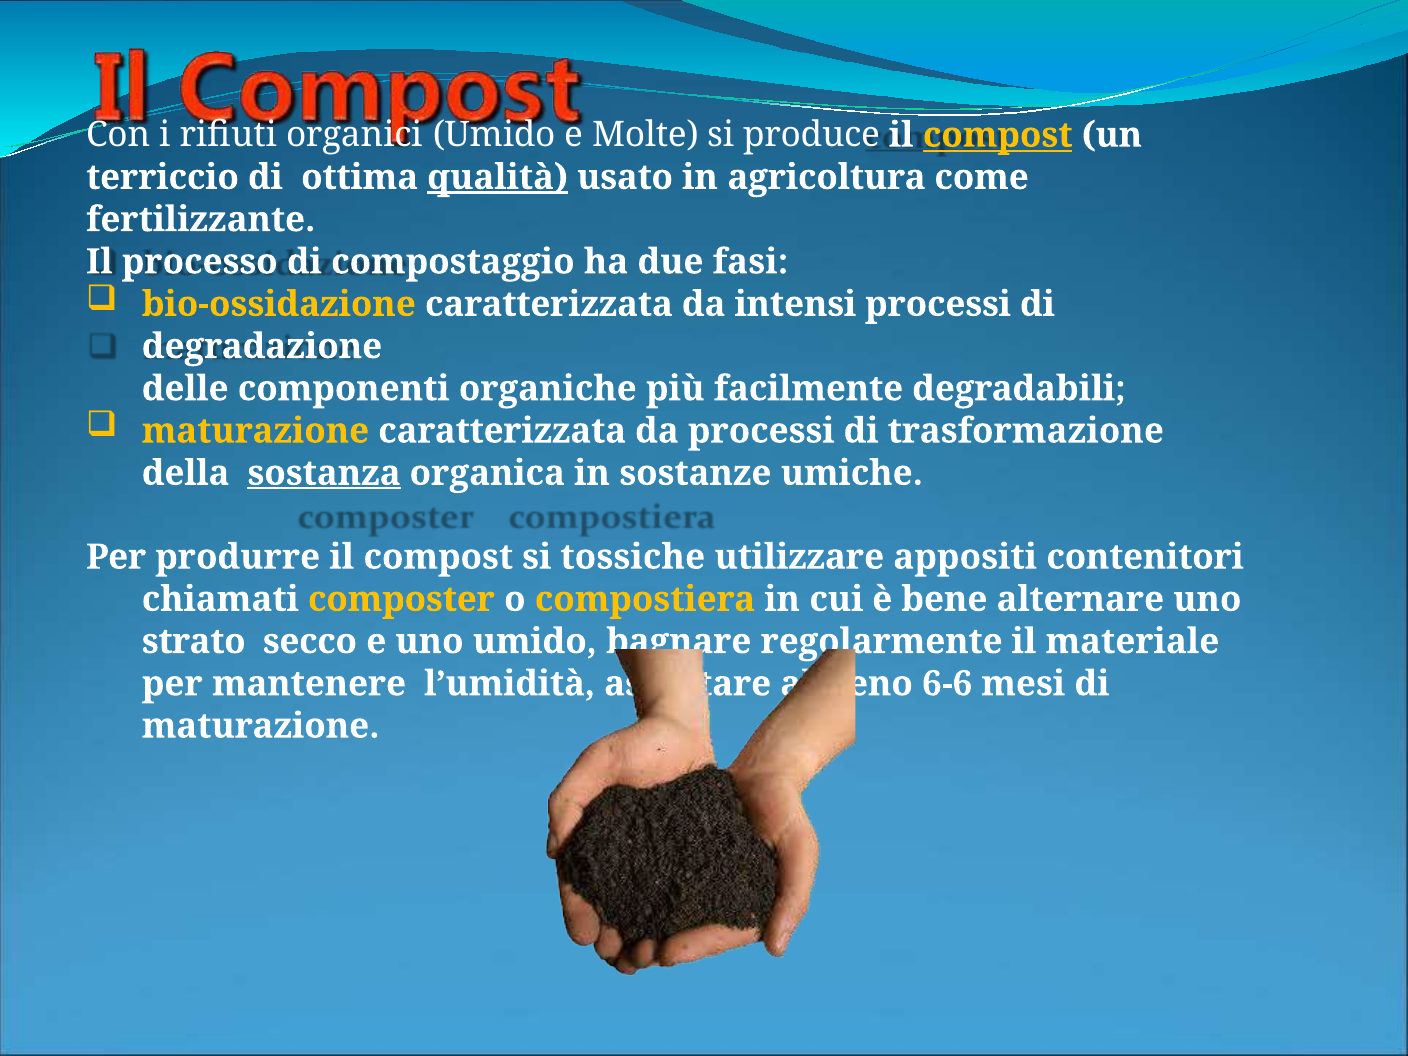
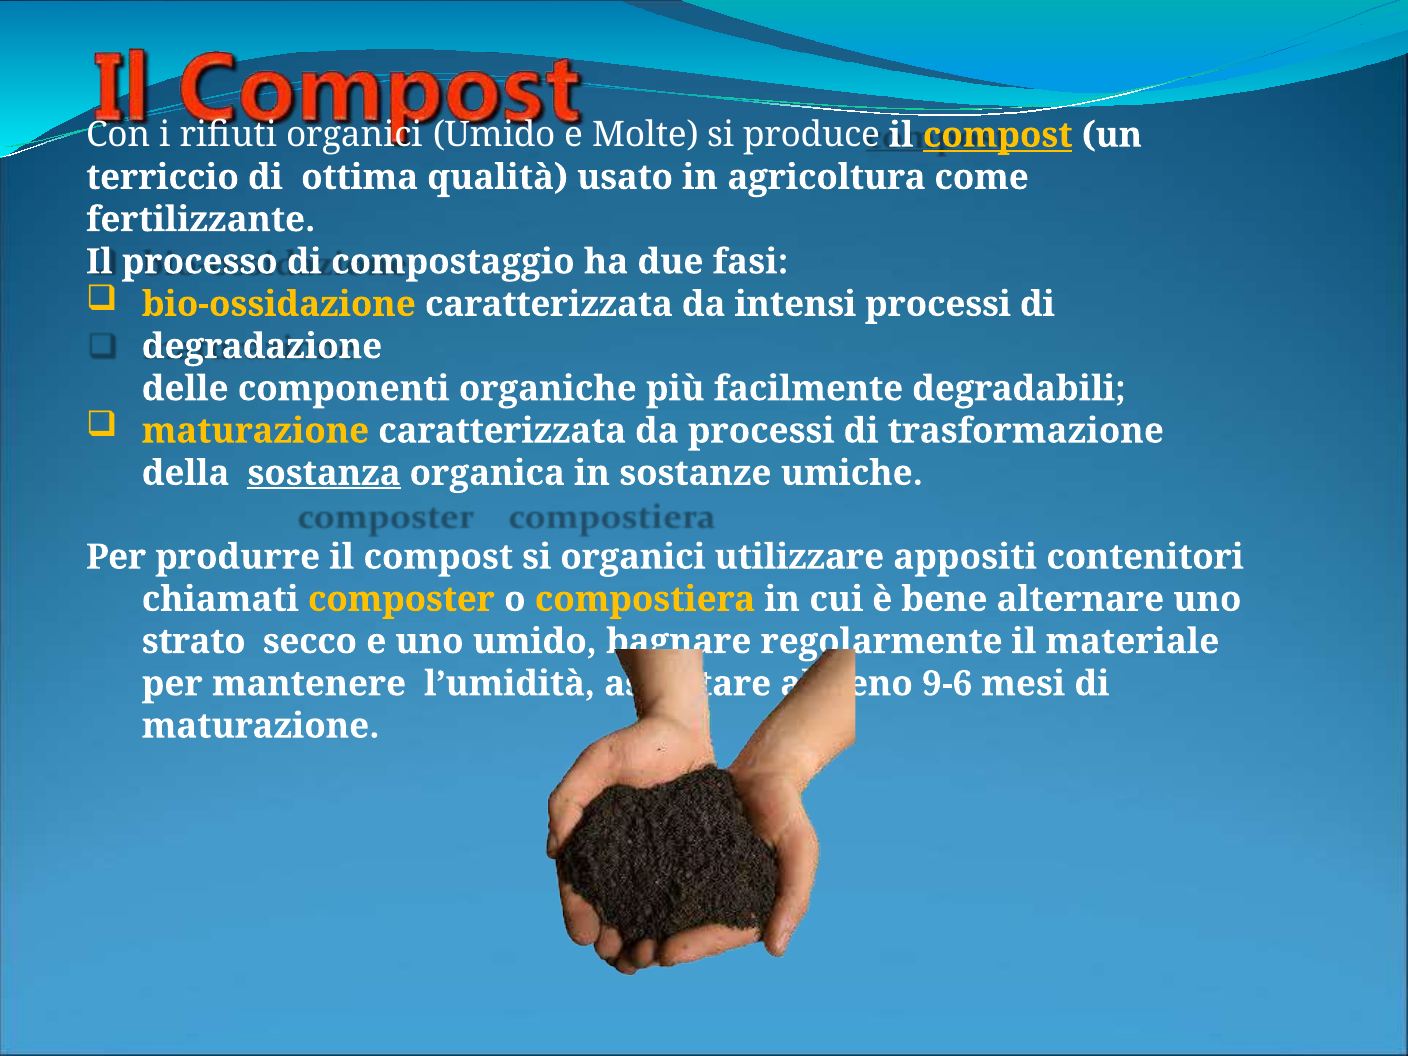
qualità underline: present -> none
si tossiche: tossiche -> organici
6-6: 6-6 -> 9-6
